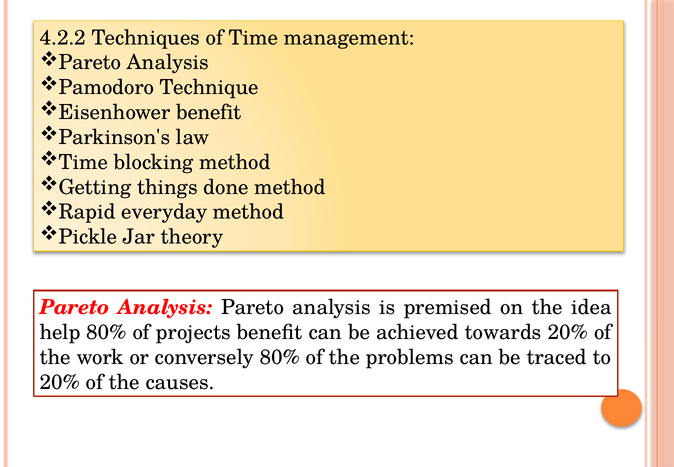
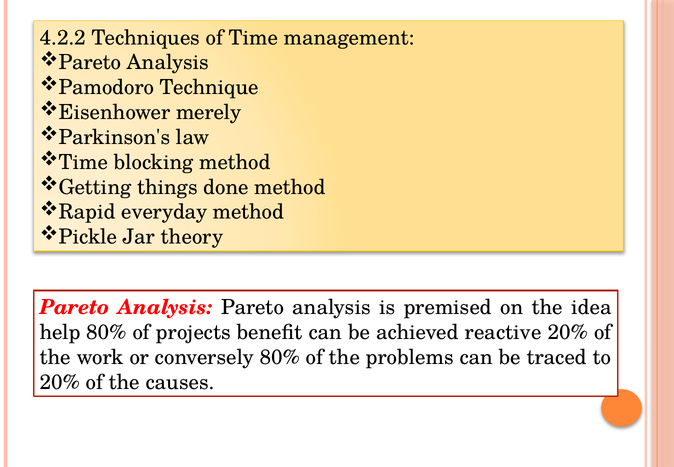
Eisenhower benefit: benefit -> merely
towards: towards -> reactive
